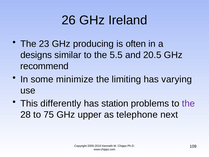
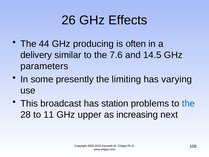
Ireland: Ireland -> Effects
23: 23 -> 44
designs: designs -> delivery
5.5: 5.5 -> 7.6
20.5: 20.5 -> 14.5
recommend: recommend -> parameters
minimize: minimize -> presently
differently: differently -> broadcast
the at (188, 103) colour: purple -> blue
75: 75 -> 11
telephone: telephone -> increasing
